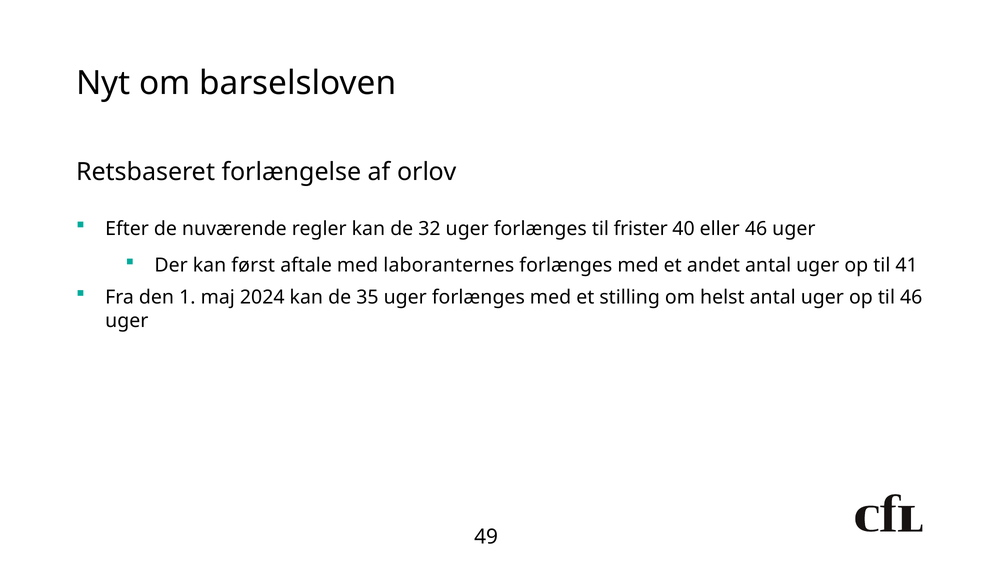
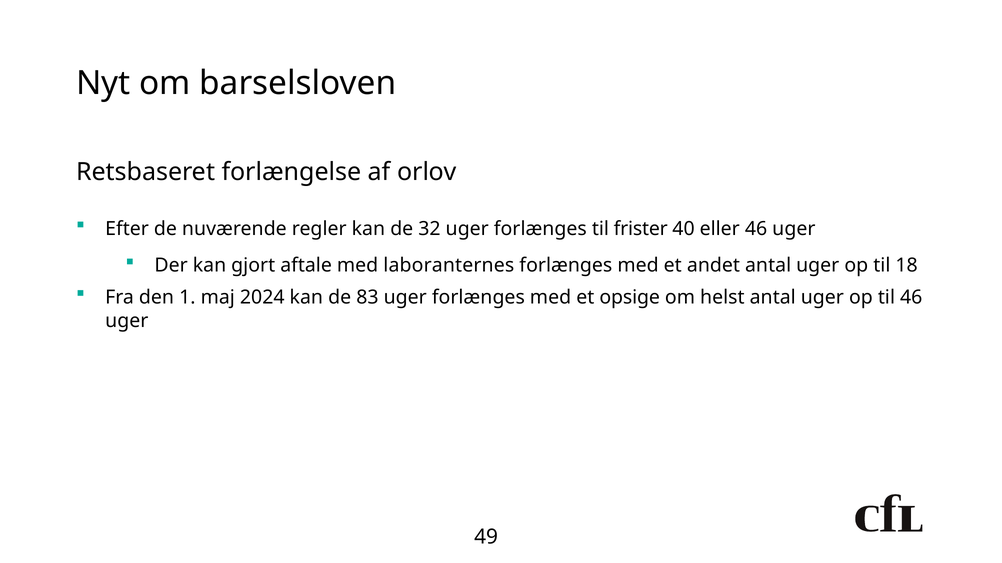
først: først -> gjort
41: 41 -> 18
35: 35 -> 83
stilling: stilling -> opsige
